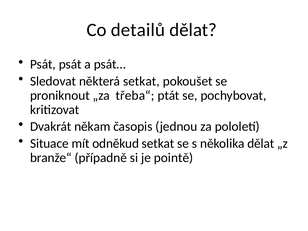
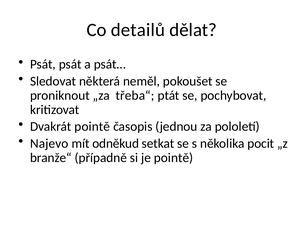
některá setkat: setkat -> neměl
Dvakrát někam: někam -> pointě
Situace: Situace -> Najevo
několika dělat: dělat -> pocit
